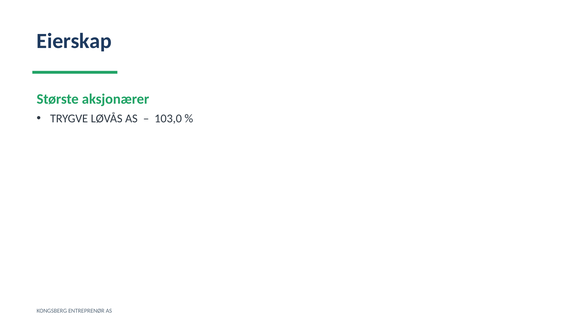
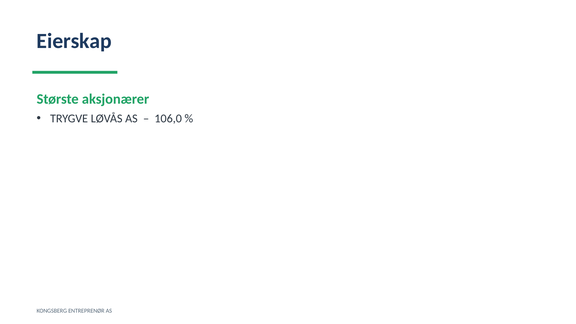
103,0: 103,0 -> 106,0
